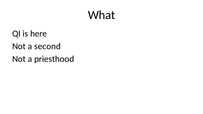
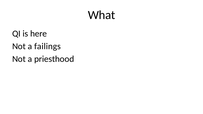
second: second -> failings
